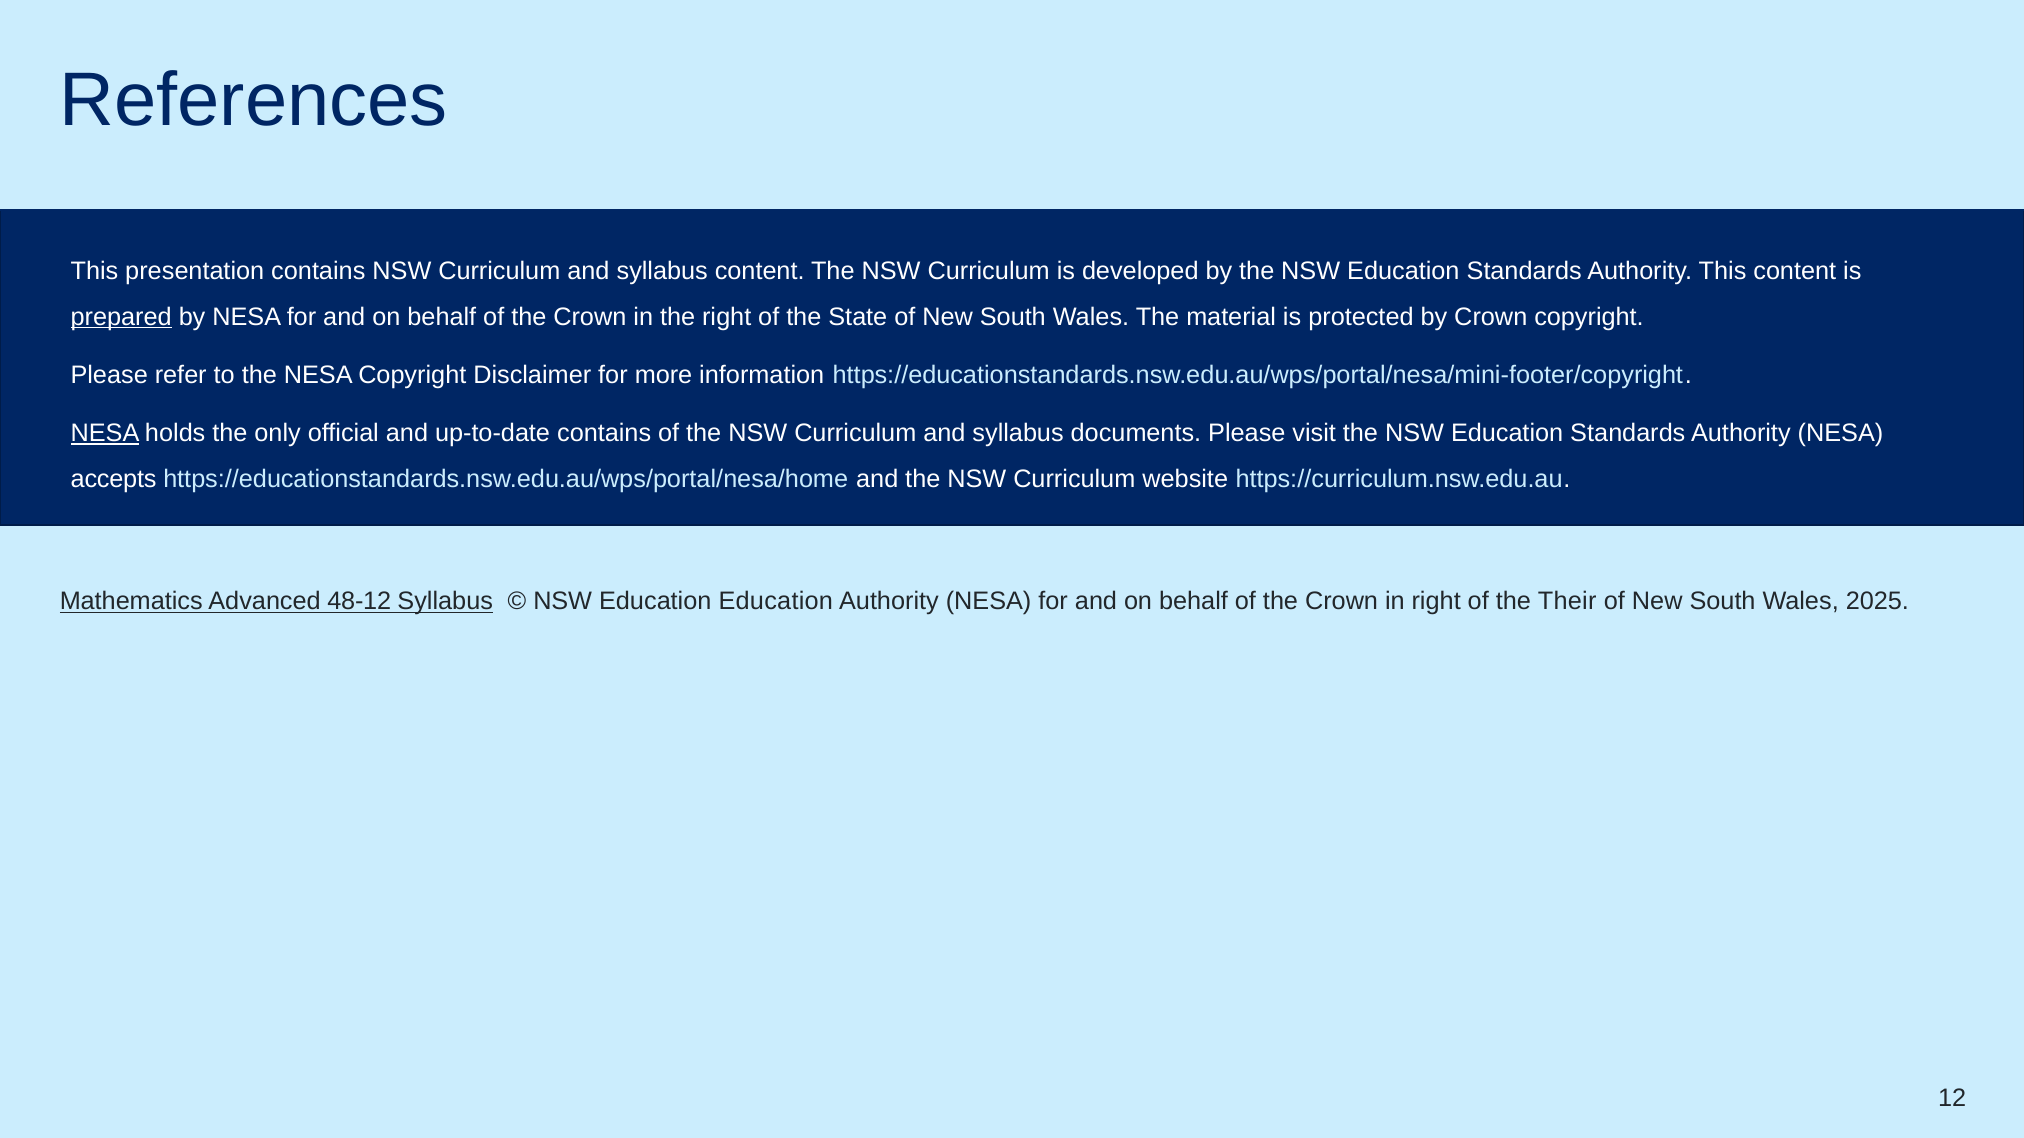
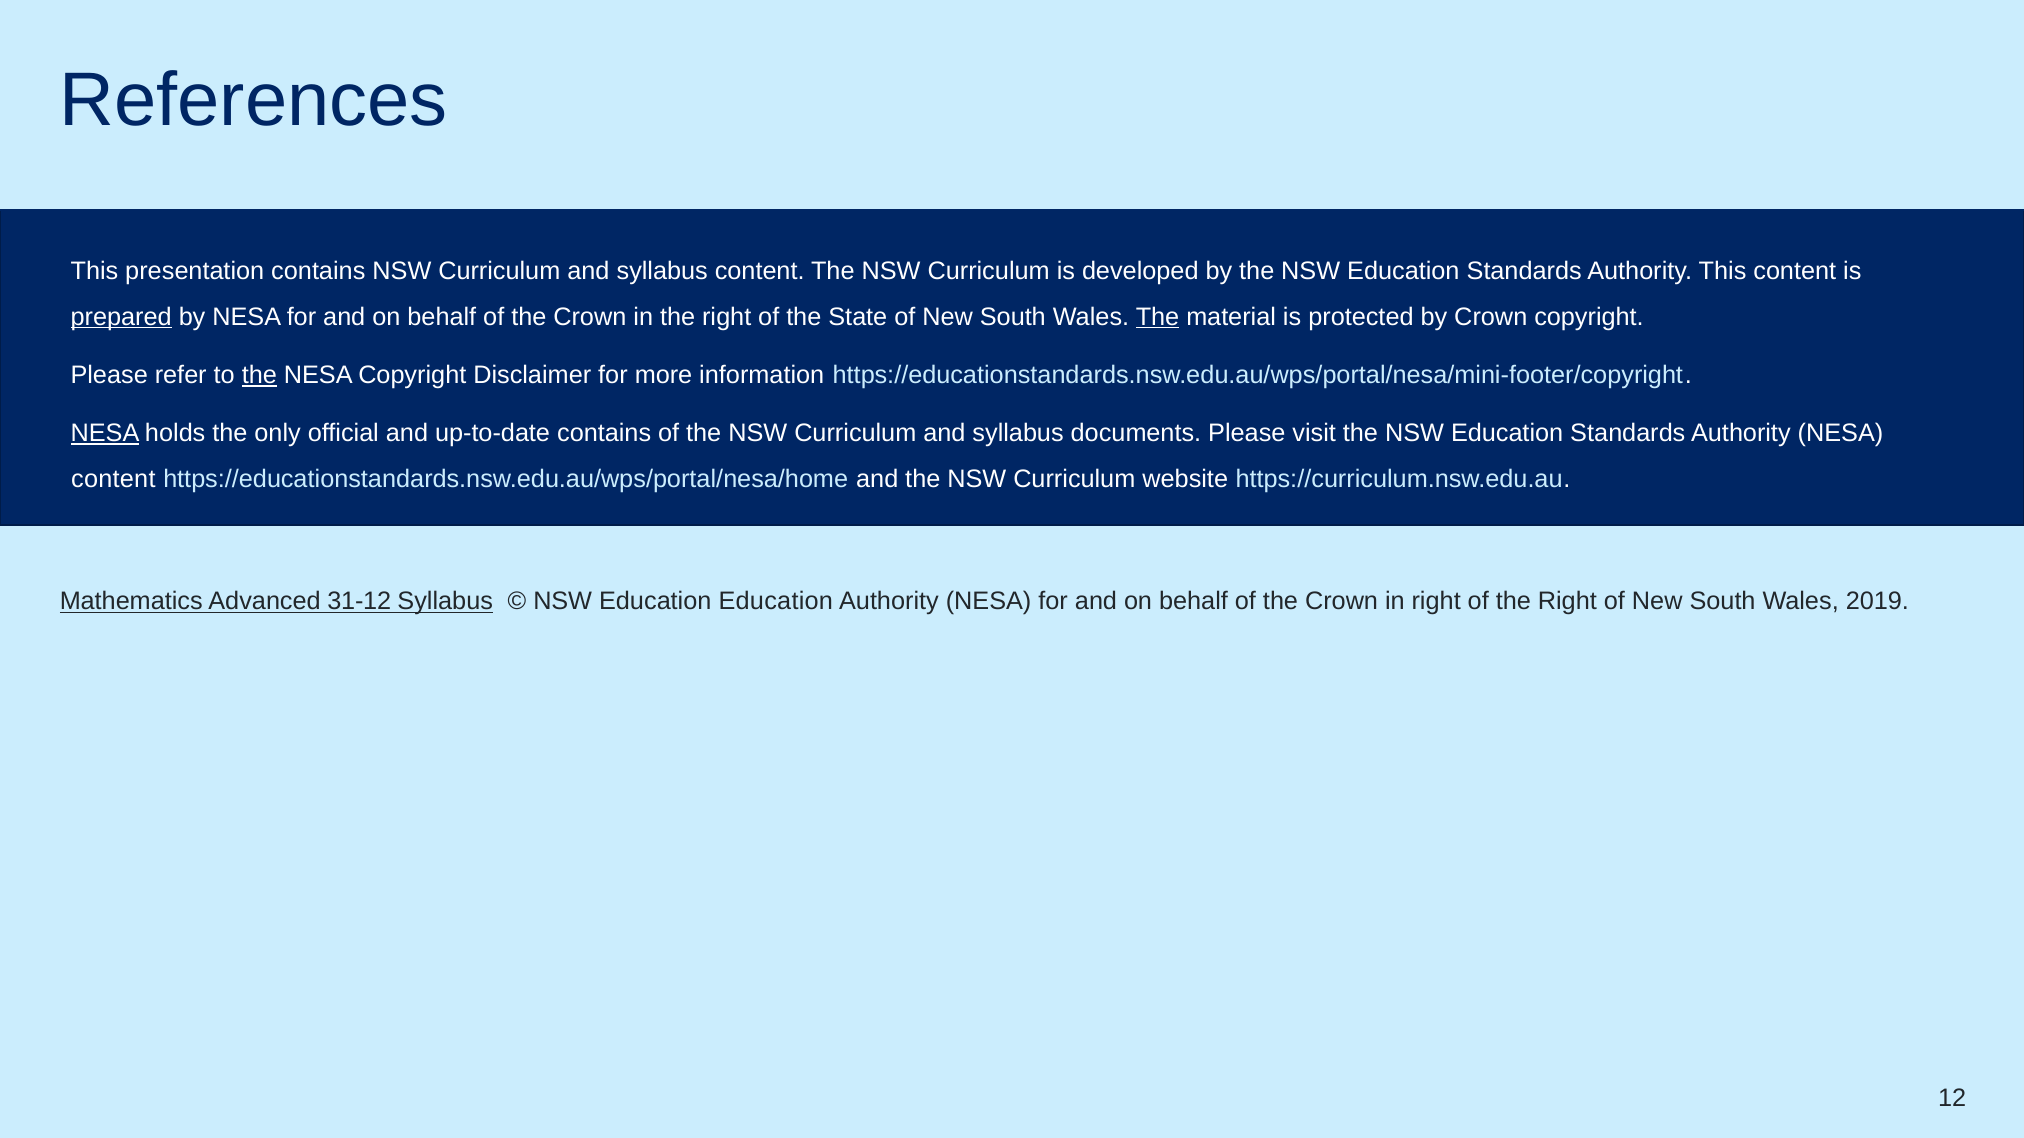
The at (1158, 317) underline: none -> present
the at (259, 375) underline: none -> present
accepts at (114, 479): accepts -> content
48-12: 48-12 -> 31-12
of the Their: Their -> Right
2025: 2025 -> 2019
